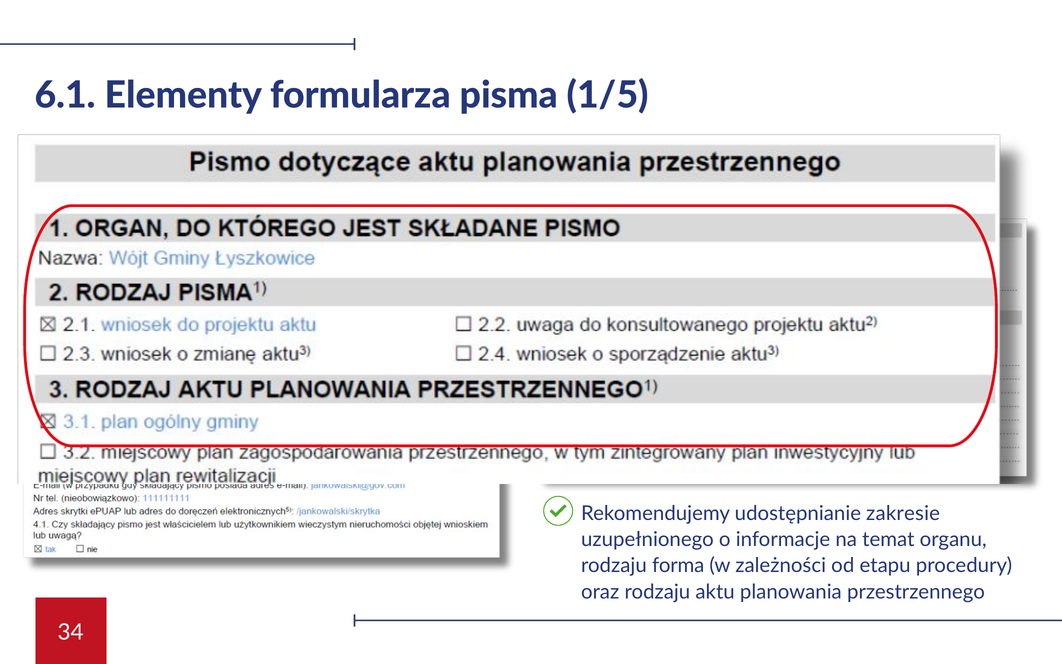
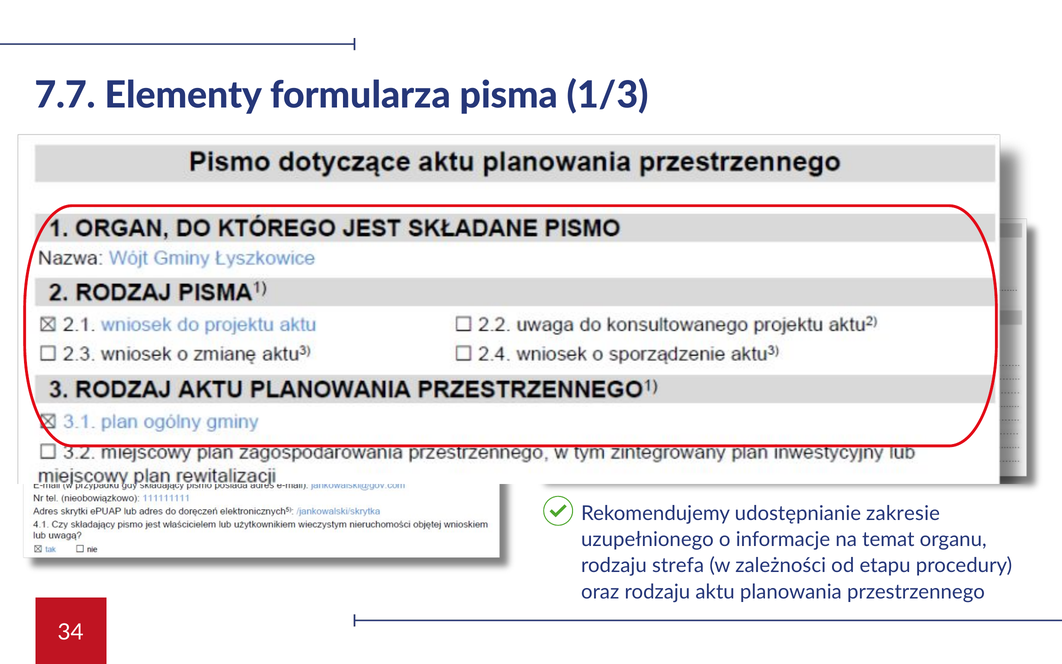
6.1: 6.1 -> 7.7
1/5: 1/5 -> 1/3
rodzaju forma: forma -> strefa
